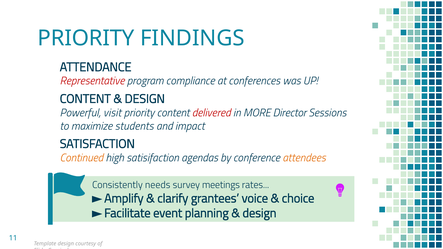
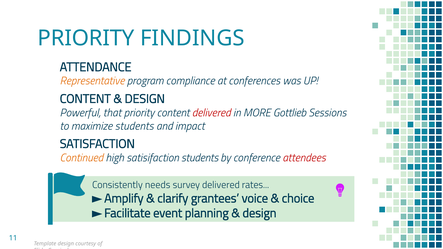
Representative colour: red -> orange
visit: visit -> that
Director: Director -> Gottlieb
satisifaction agendas: agendas -> students
attendees colour: orange -> red
survey meetings: meetings -> delivered
